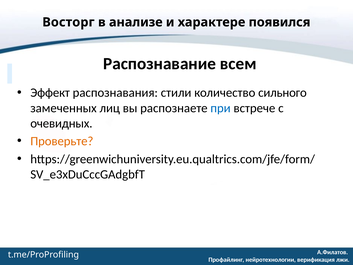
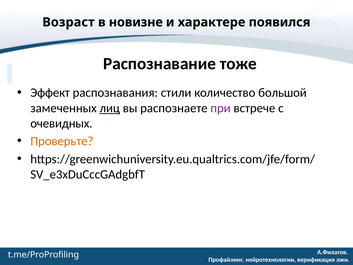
Восторг: Восторг -> Возраст
анализе: анализе -> новизне
всем: всем -> тоже
сильного: сильного -> большой
лиц underline: none -> present
при colour: blue -> purple
